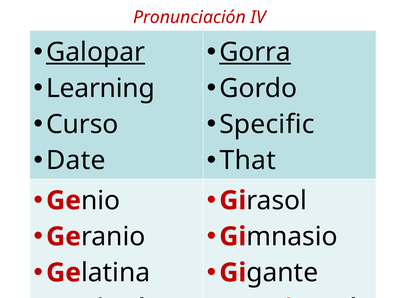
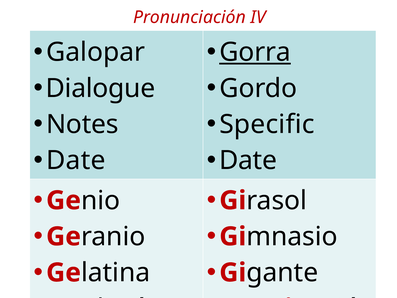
Galopar underline: present -> none
Learning: Learning -> Dialogue
Curso: Curso -> Notes
That at (248, 160): That -> Date
